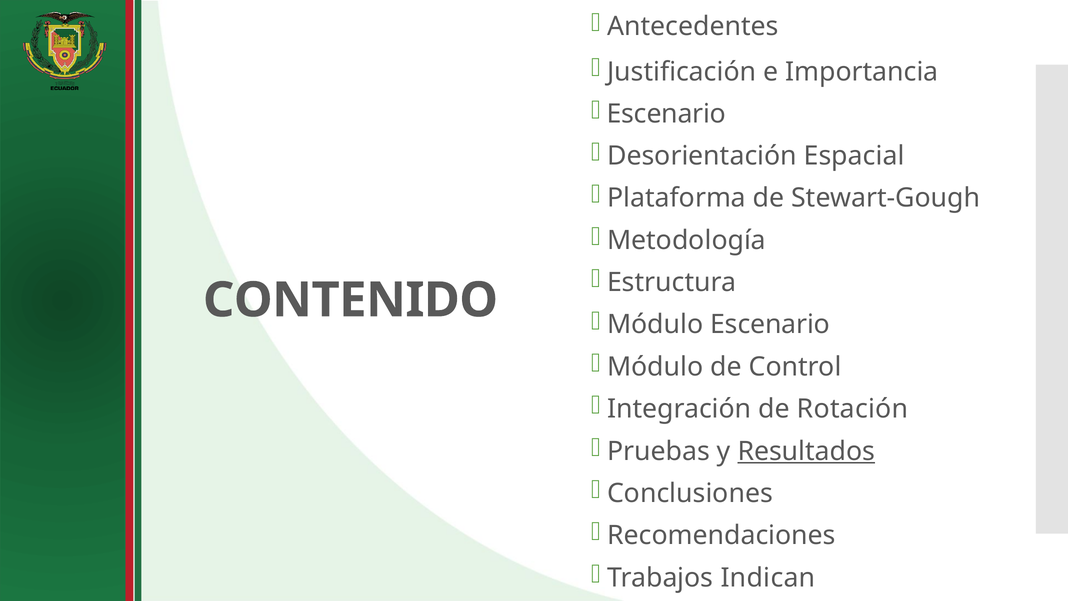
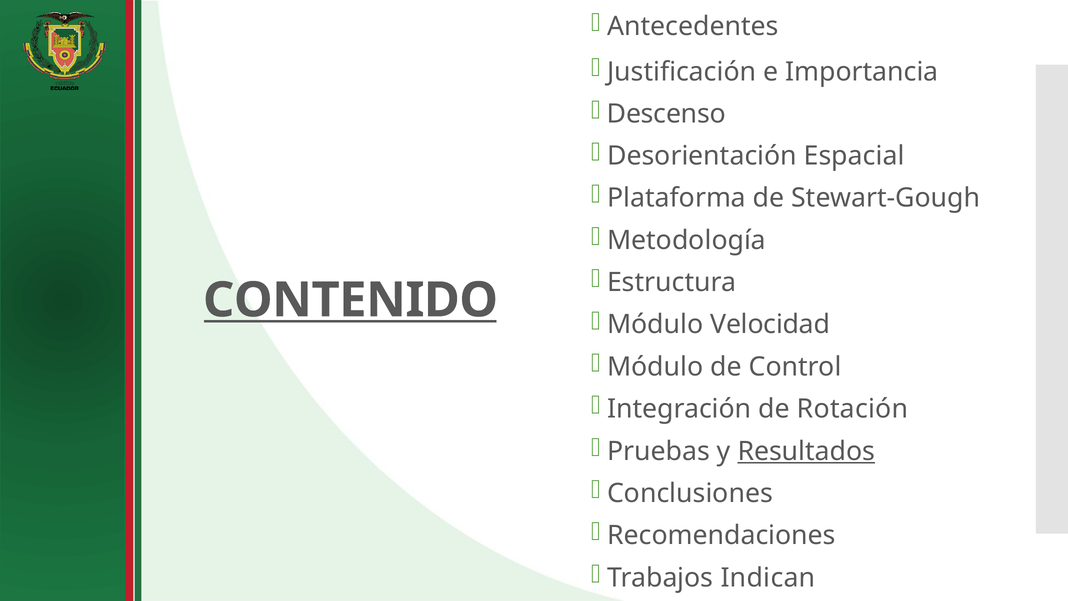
Escenario at (666, 114): Escenario -> Descenso
CONTENIDO underline: none -> present
Módulo Escenario: Escenario -> Velocidad
